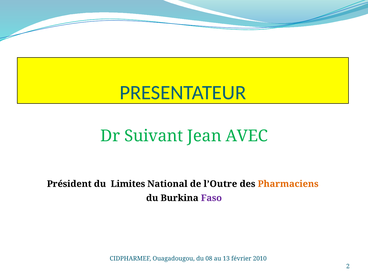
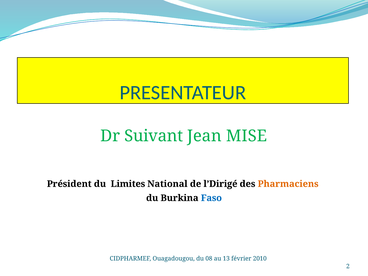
AVEC: AVEC -> MISE
l’Outre: l’Outre -> l’Dirigé
Faso colour: purple -> blue
